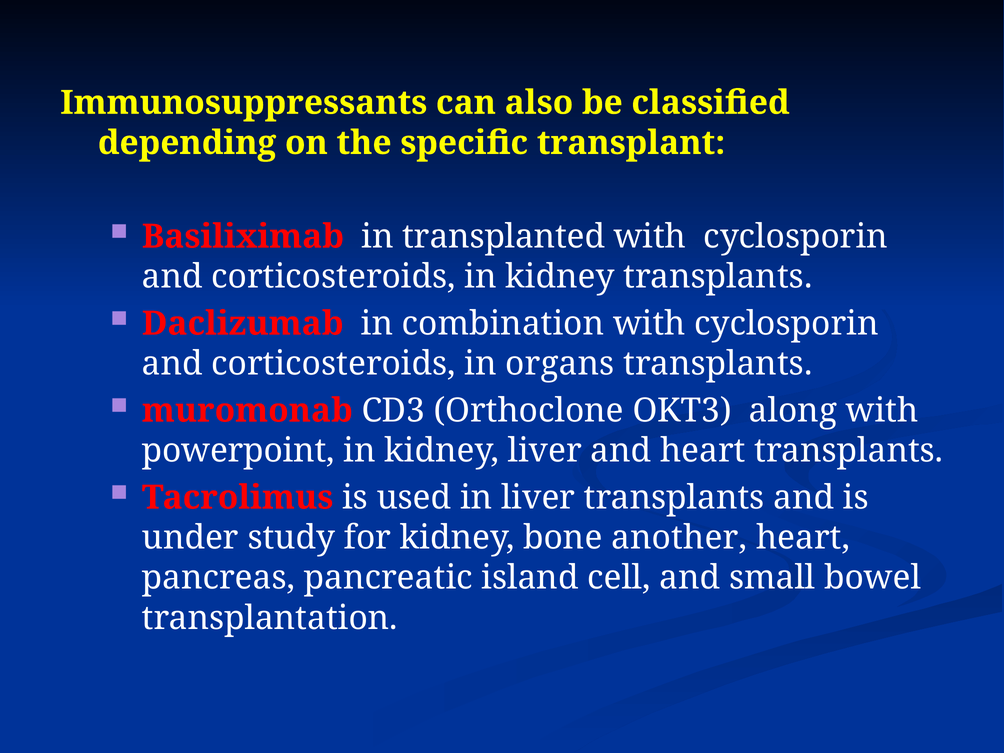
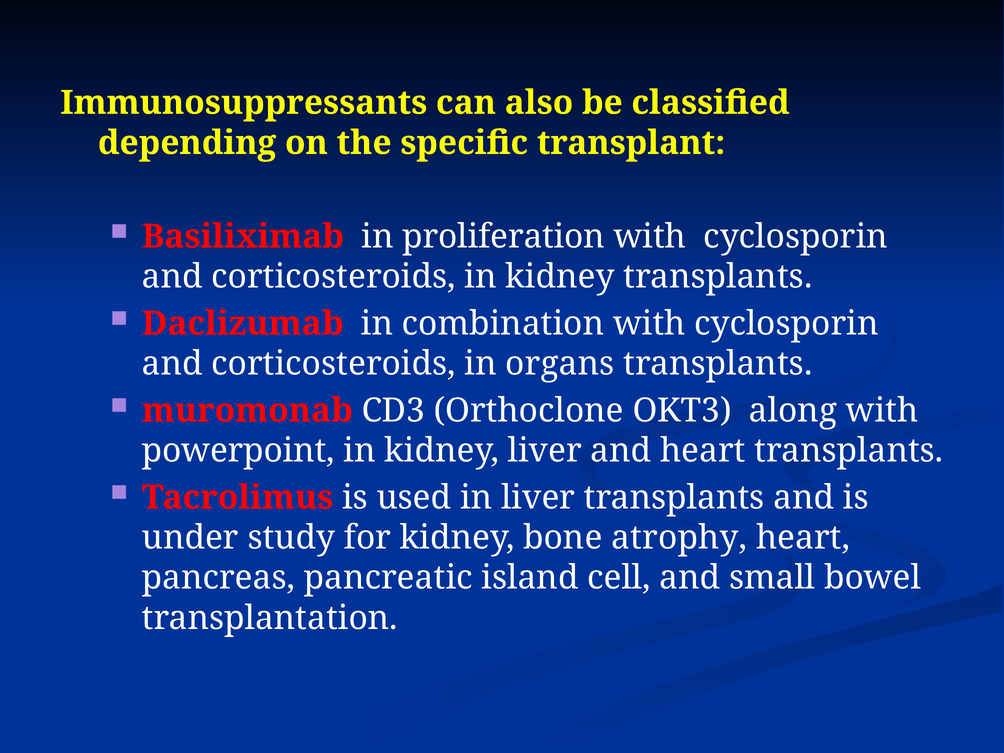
transplanted: transplanted -> proliferation
another: another -> atrophy
